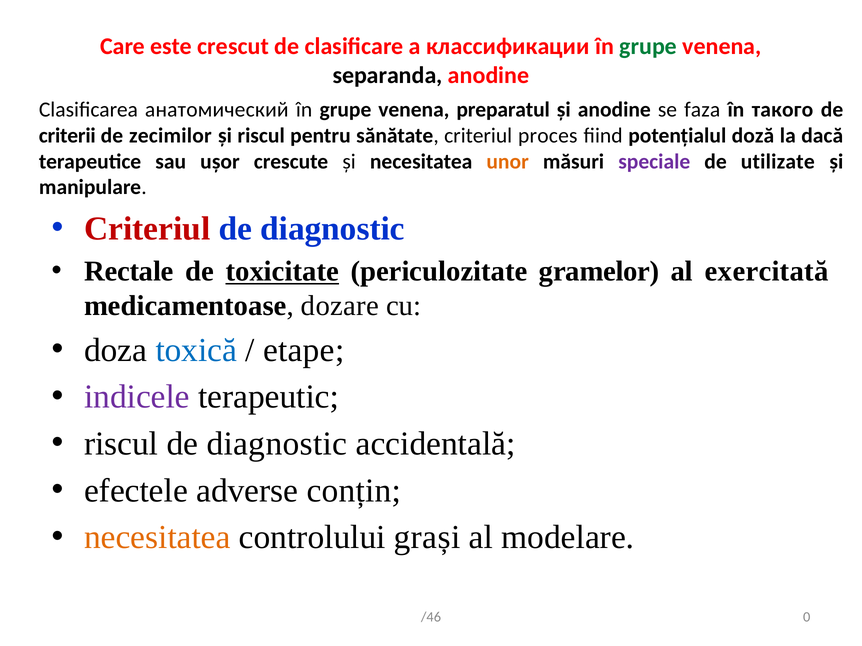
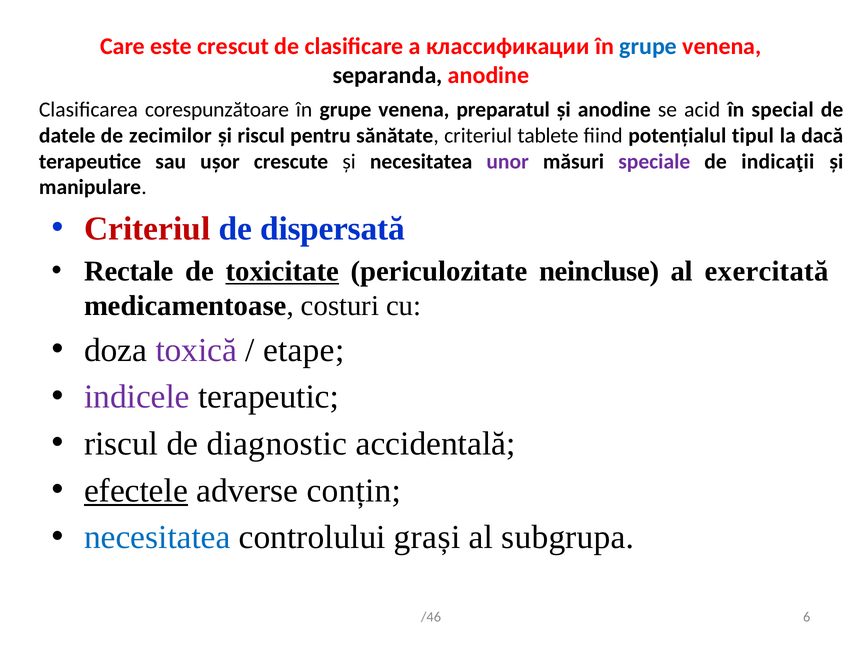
grupe at (648, 46) colour: green -> blue
анатомический: анатомический -> corespunzătoare
faza: faza -> acid
такого: такого -> special
criterii: criterii -> datele
proces: proces -> tablete
doză: doză -> tipul
unor colour: orange -> purple
utilizate: utilizate -> indicaţii
diagnostic at (332, 229): diagnostic -> dispersată
gramelor: gramelor -> neincluse
dozare: dozare -> costuri
toxică colour: blue -> purple
efectele underline: none -> present
necesitatea at (157, 538) colour: orange -> blue
modelare: modelare -> subgrupa
0: 0 -> 6
